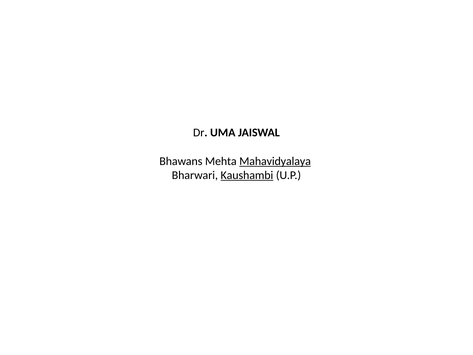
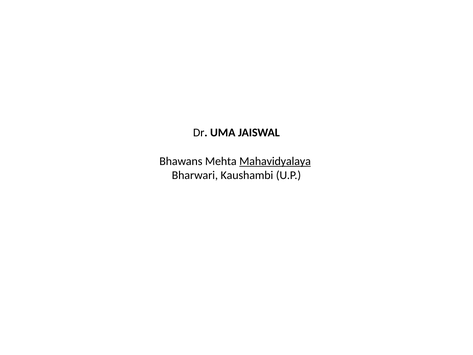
Kaushambi underline: present -> none
